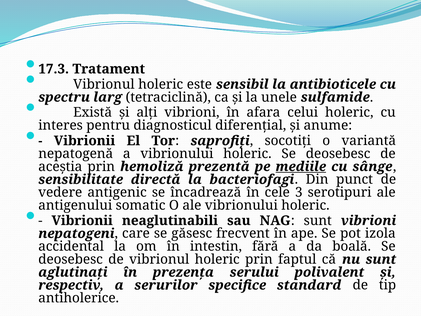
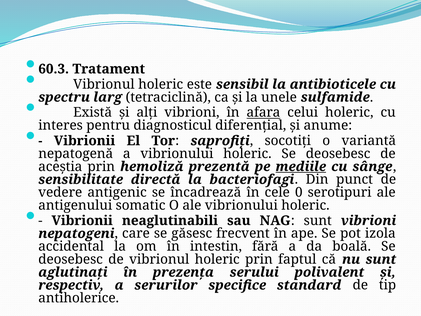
17.3: 17.3 -> 60.3
afara underline: none -> present
3: 3 -> 0
